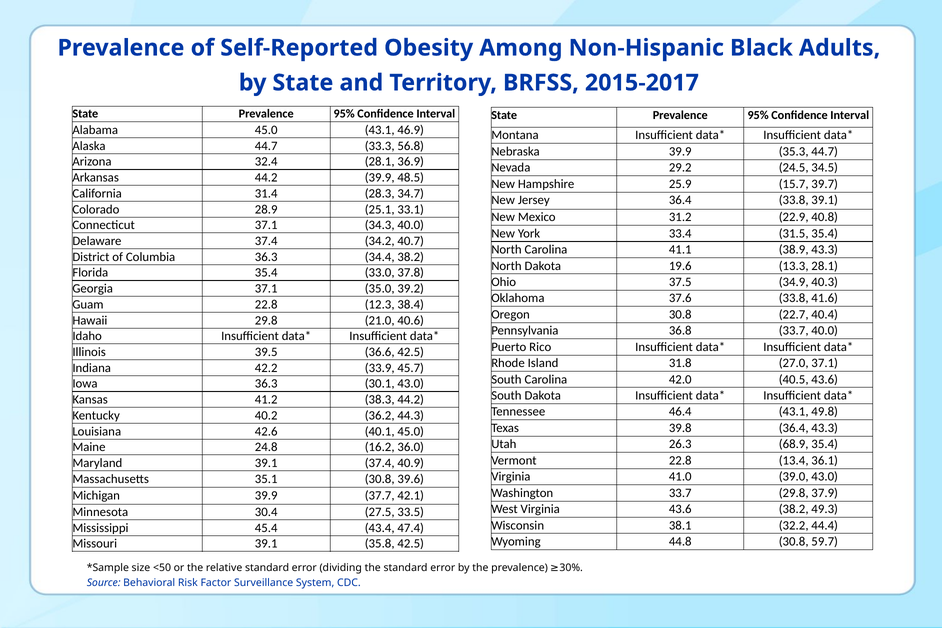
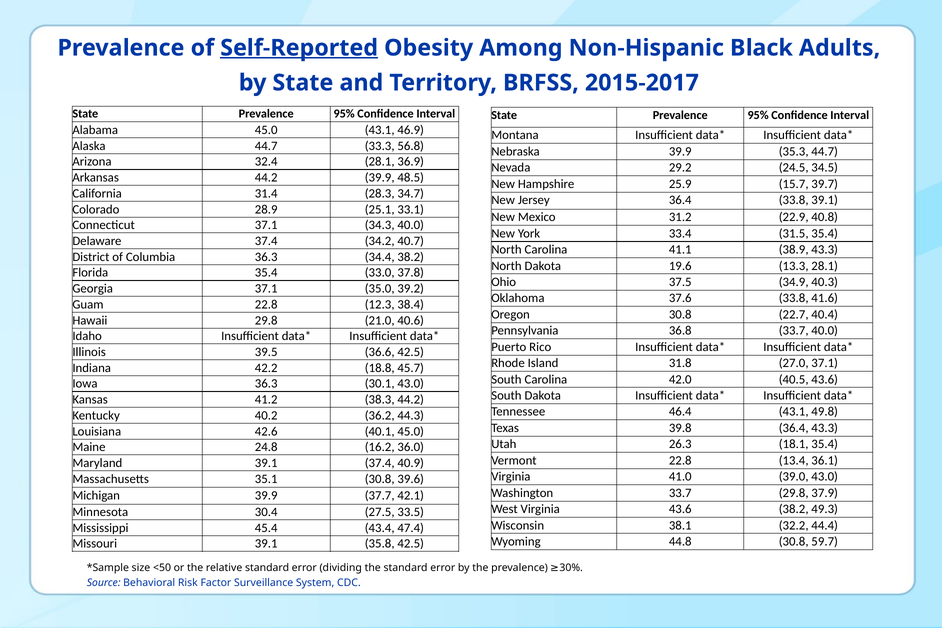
Self-Reported underline: none -> present
33.9: 33.9 -> 18.8
68.9: 68.9 -> 18.1
